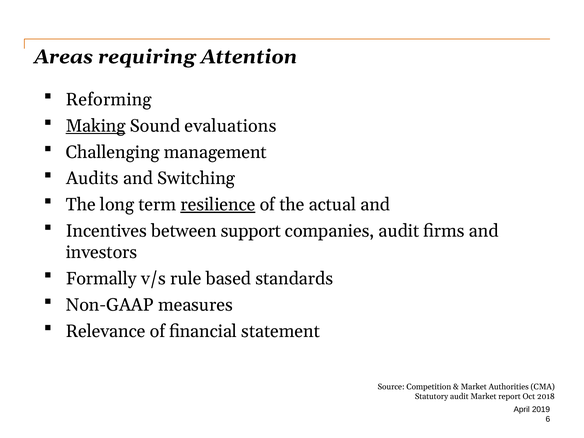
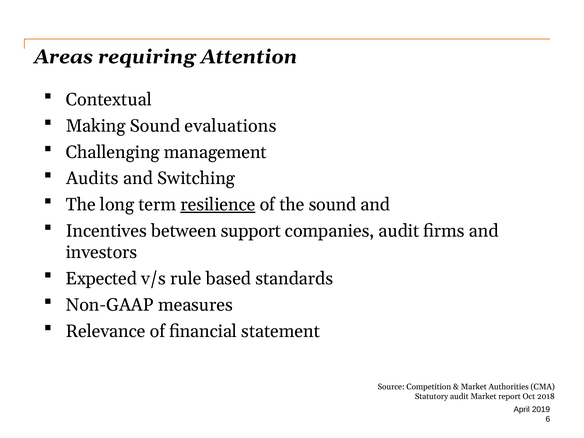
Reforming: Reforming -> Contextual
Making underline: present -> none
the actual: actual -> sound
Formally: Formally -> Expected
